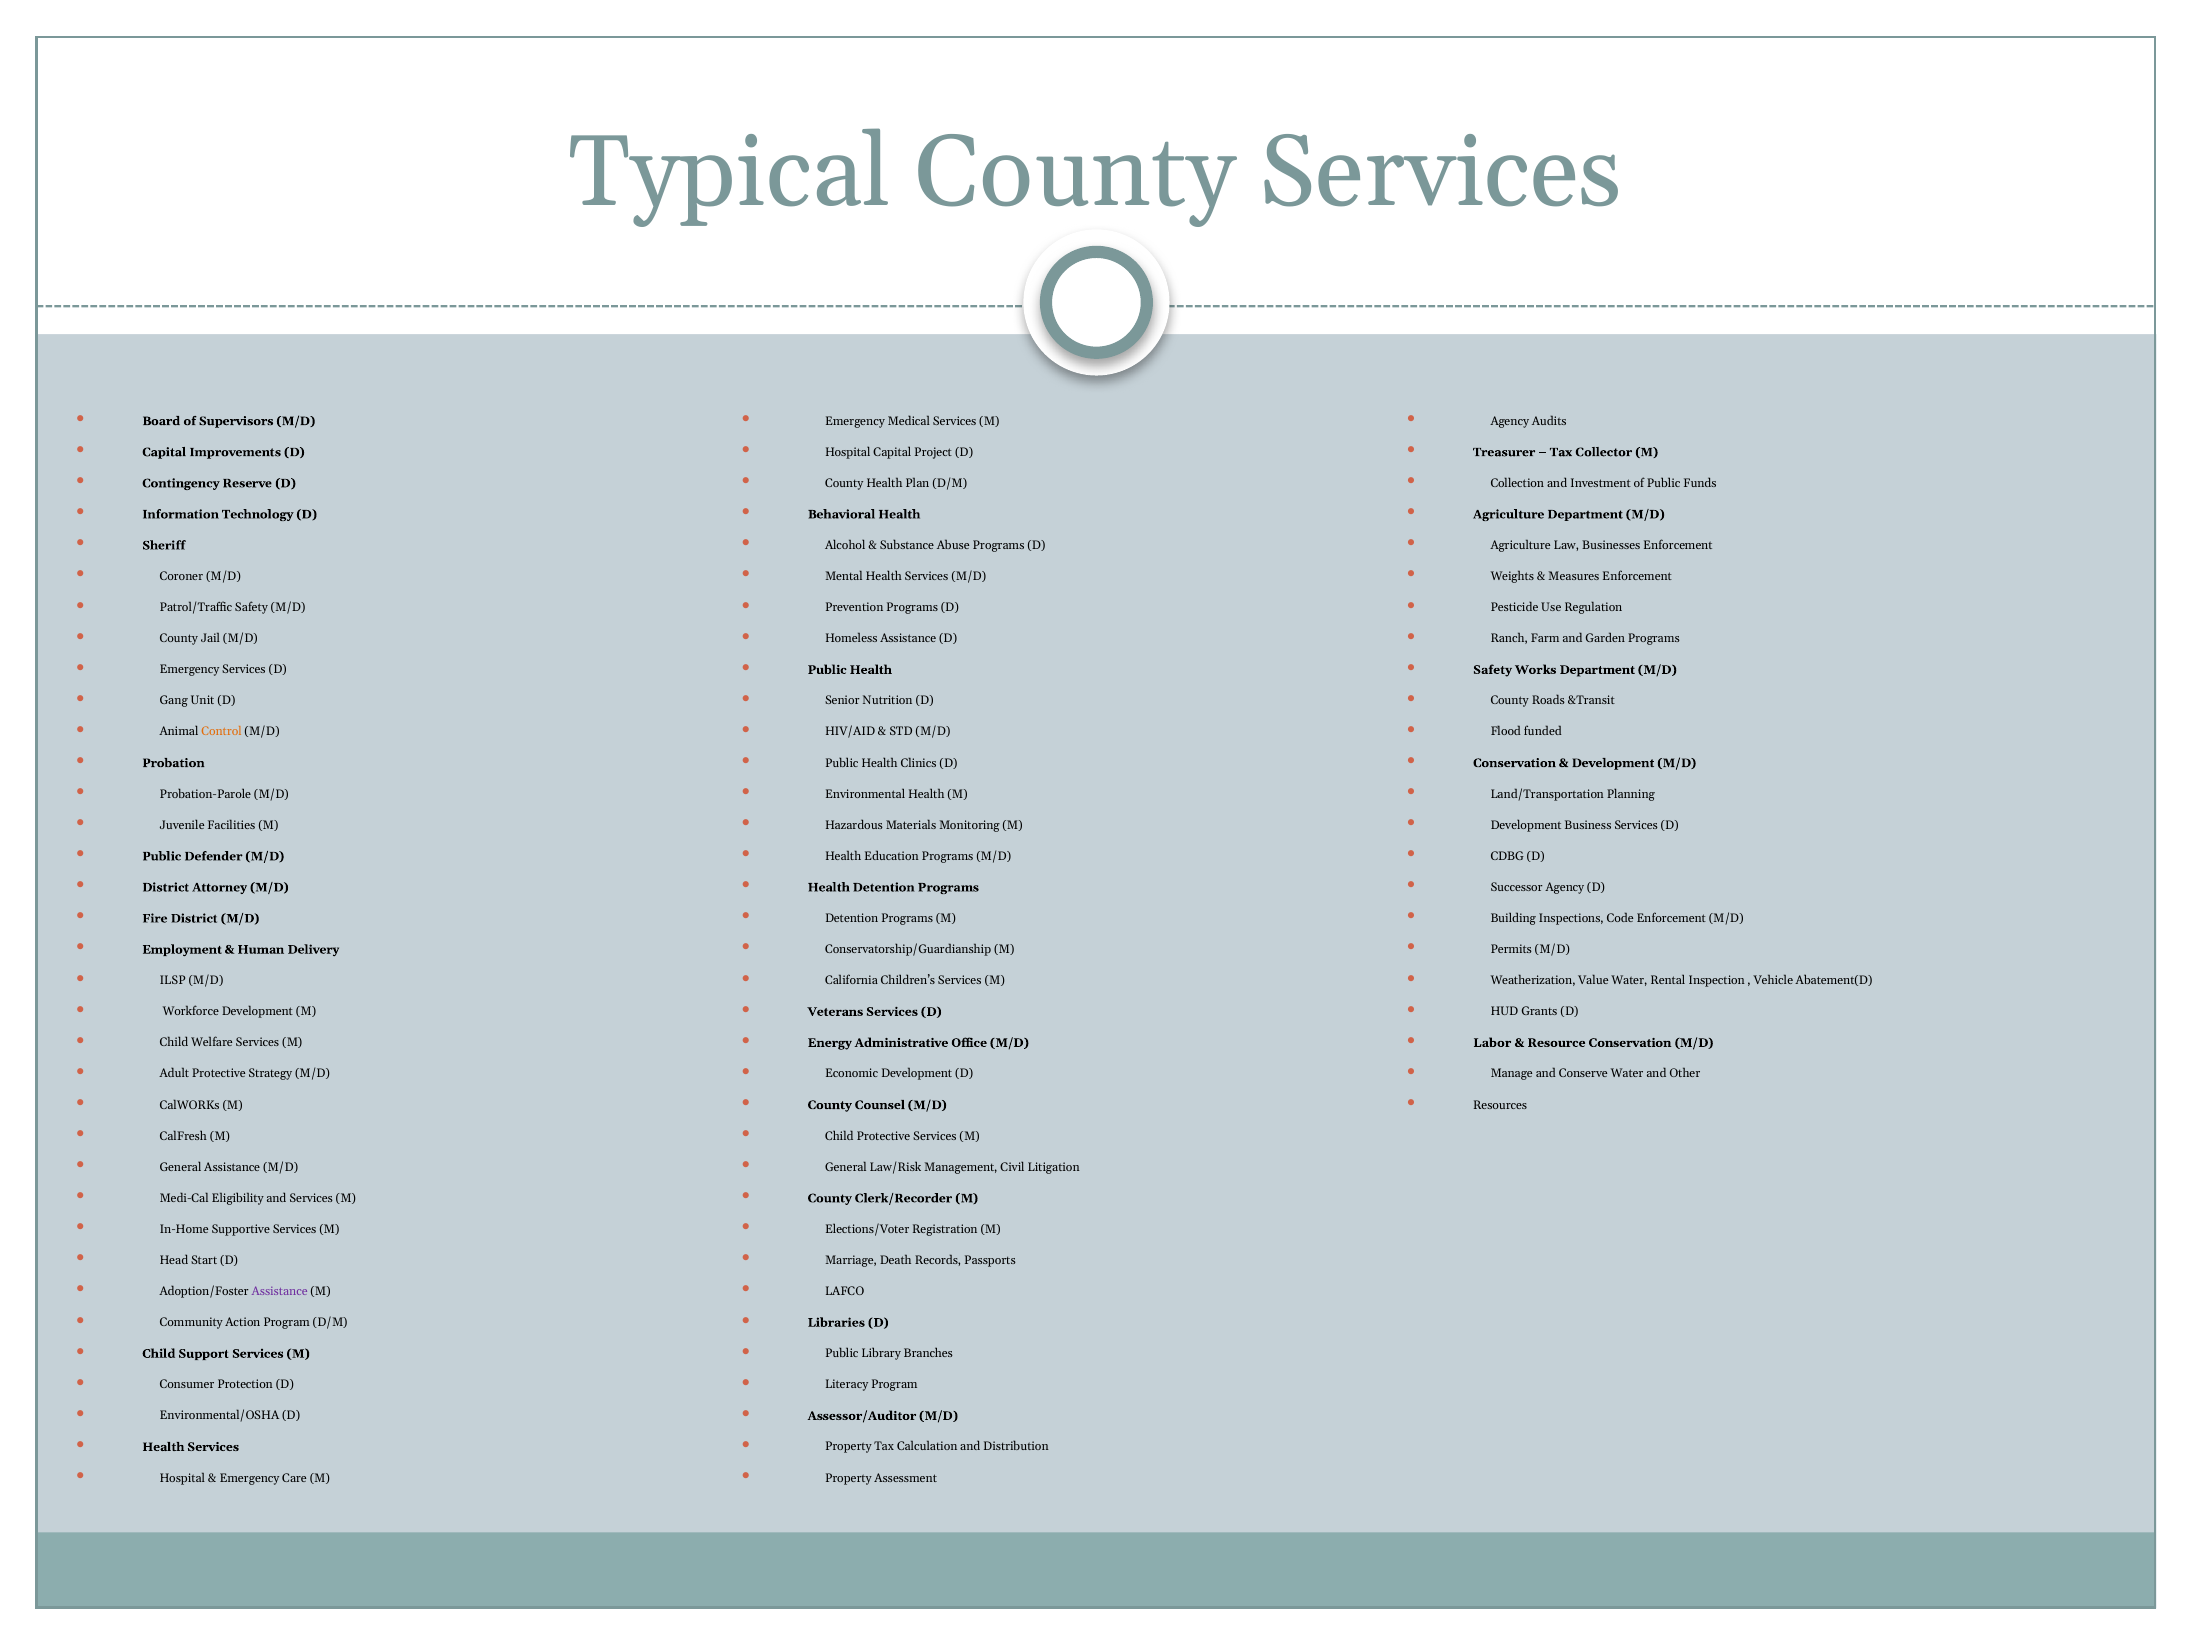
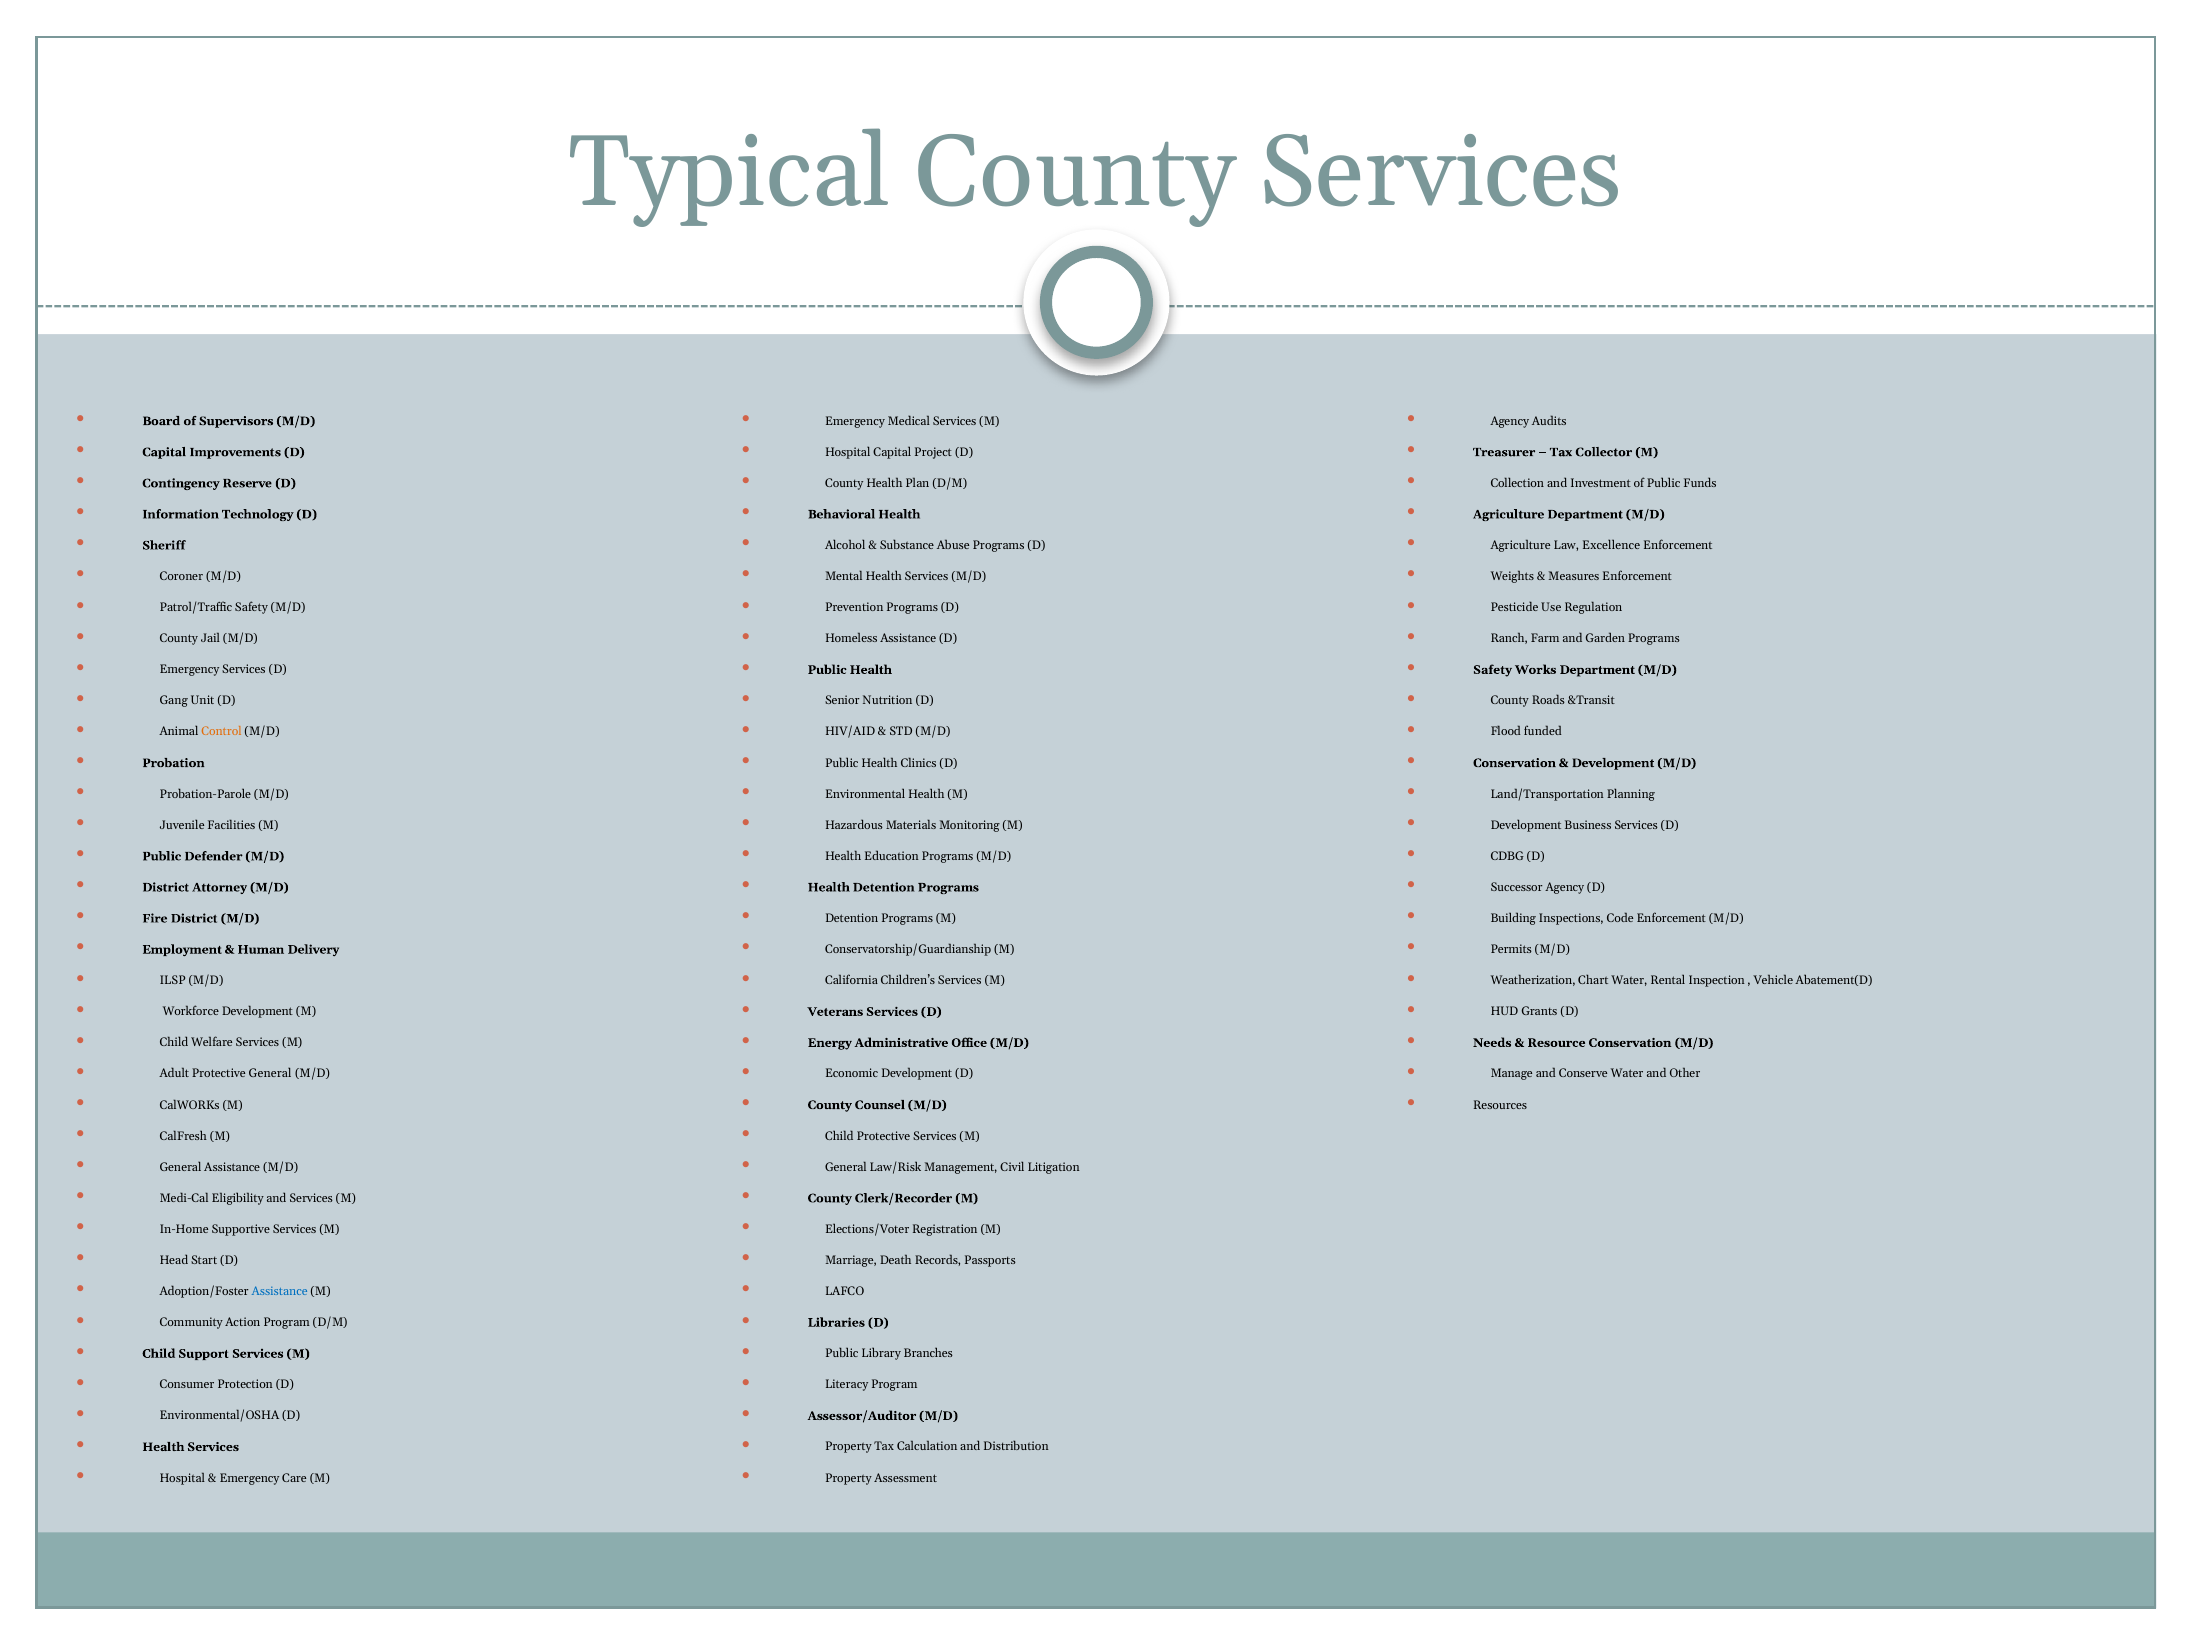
Businesses: Businesses -> Excellence
Value: Value -> Chart
Labor: Labor -> Needs
Strategy: Strategy -> General
Assistance at (280, 1291) colour: purple -> blue
